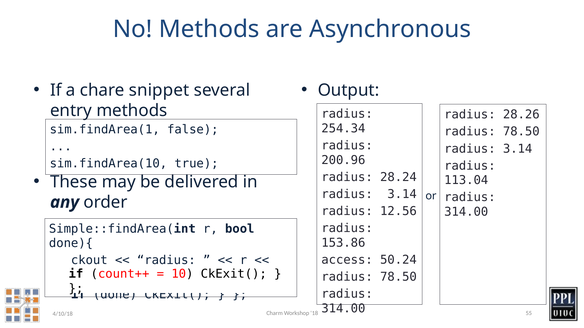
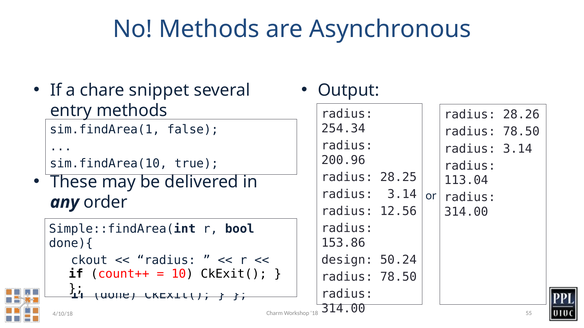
28.24: 28.24 -> 28.25
access: access -> design
